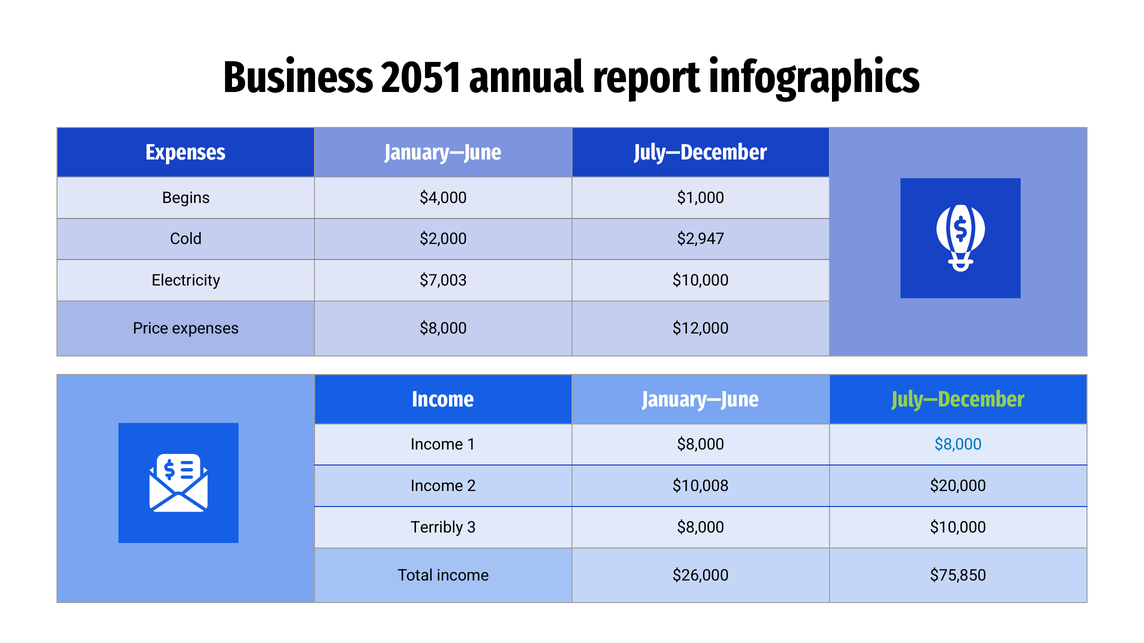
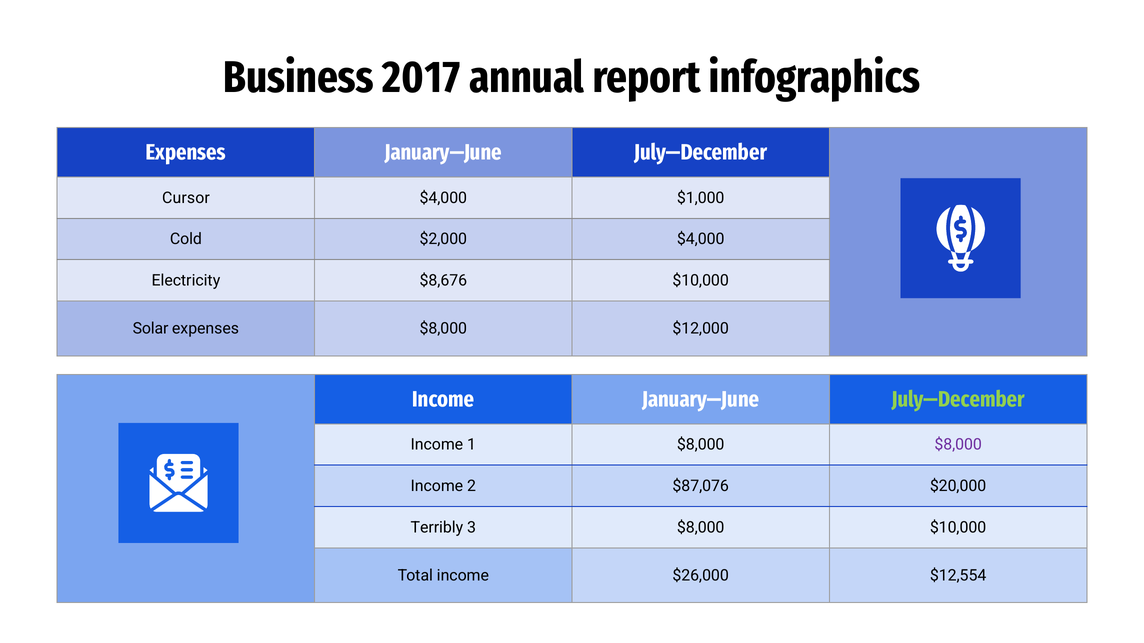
2051: 2051 -> 2017
Begins: Begins -> Cursor
$2,000 $2,947: $2,947 -> $4,000
$7,003: $7,003 -> $8,676
Price: Price -> Solar
$8,000 at (958, 445) colour: blue -> purple
$10,008: $10,008 -> $87,076
$75,850: $75,850 -> $12,554
